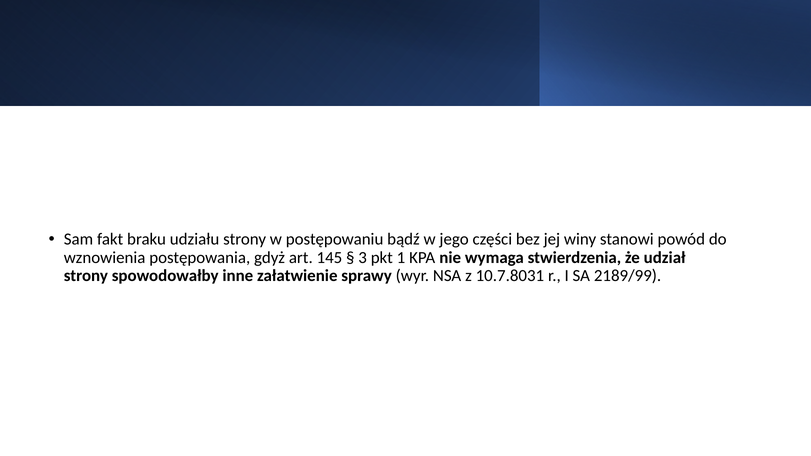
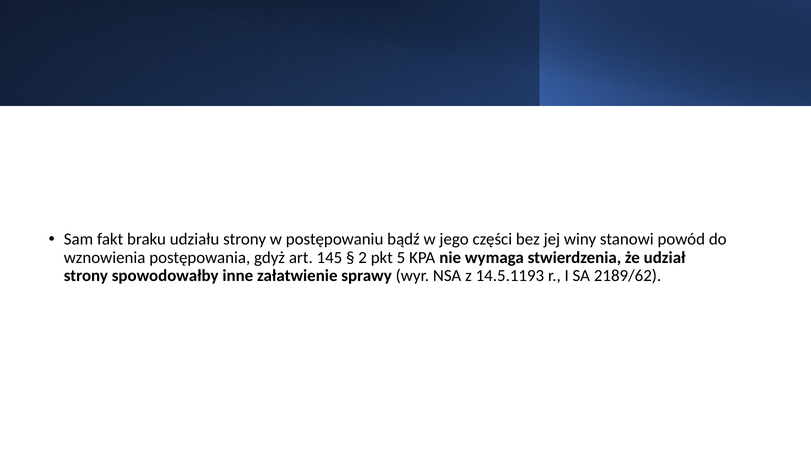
3: 3 -> 2
1: 1 -> 5
10.7.8031: 10.7.8031 -> 14.5.1193
2189/99: 2189/99 -> 2189/62
